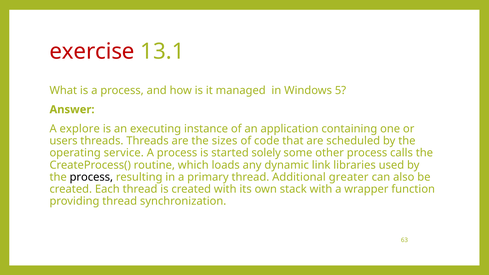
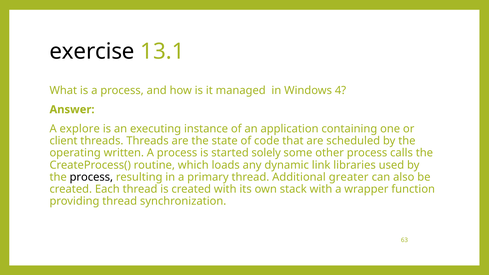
exercise colour: red -> black
5: 5 -> 4
users: users -> client
sizes: sizes -> state
service: service -> written
